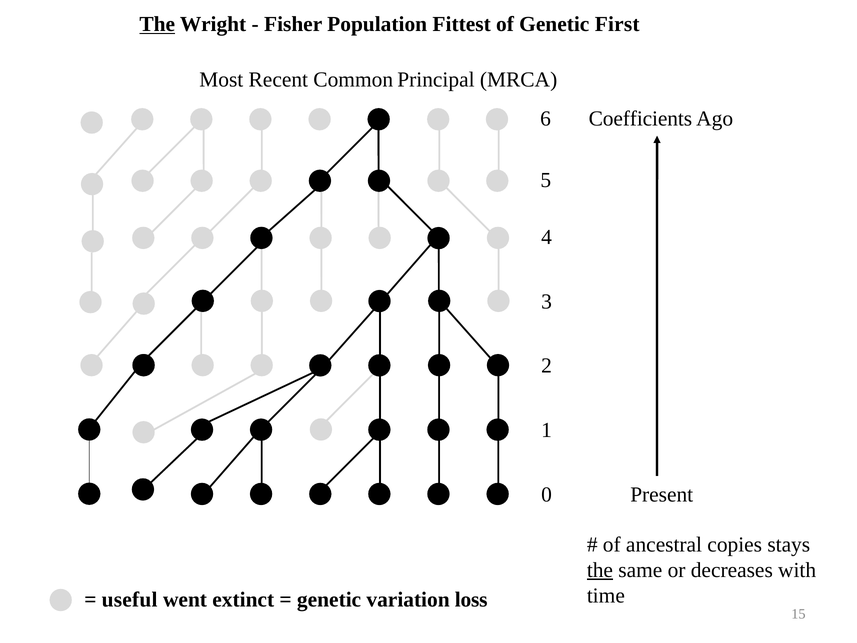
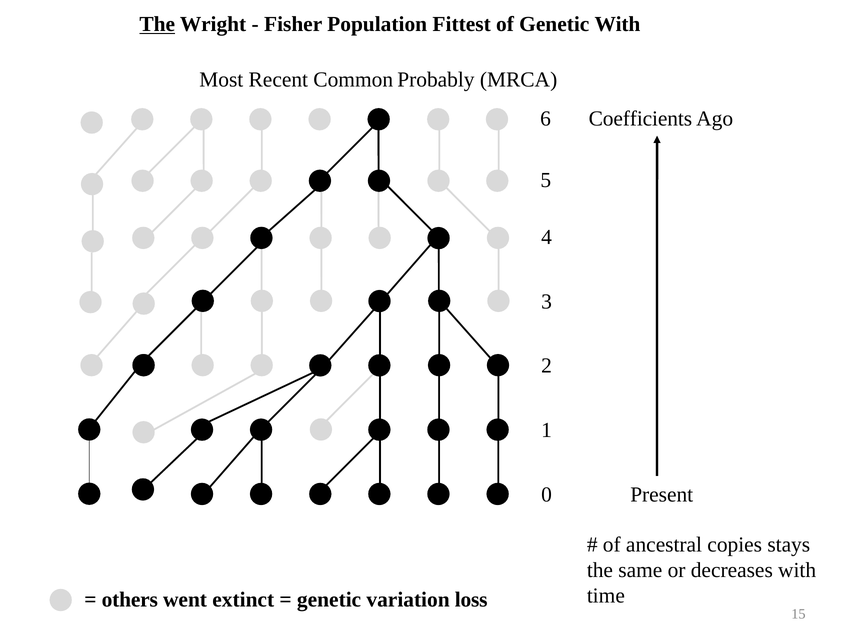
Genetic First: First -> With
Principal: Principal -> Probably
the at (600, 570) underline: present -> none
useful: useful -> others
